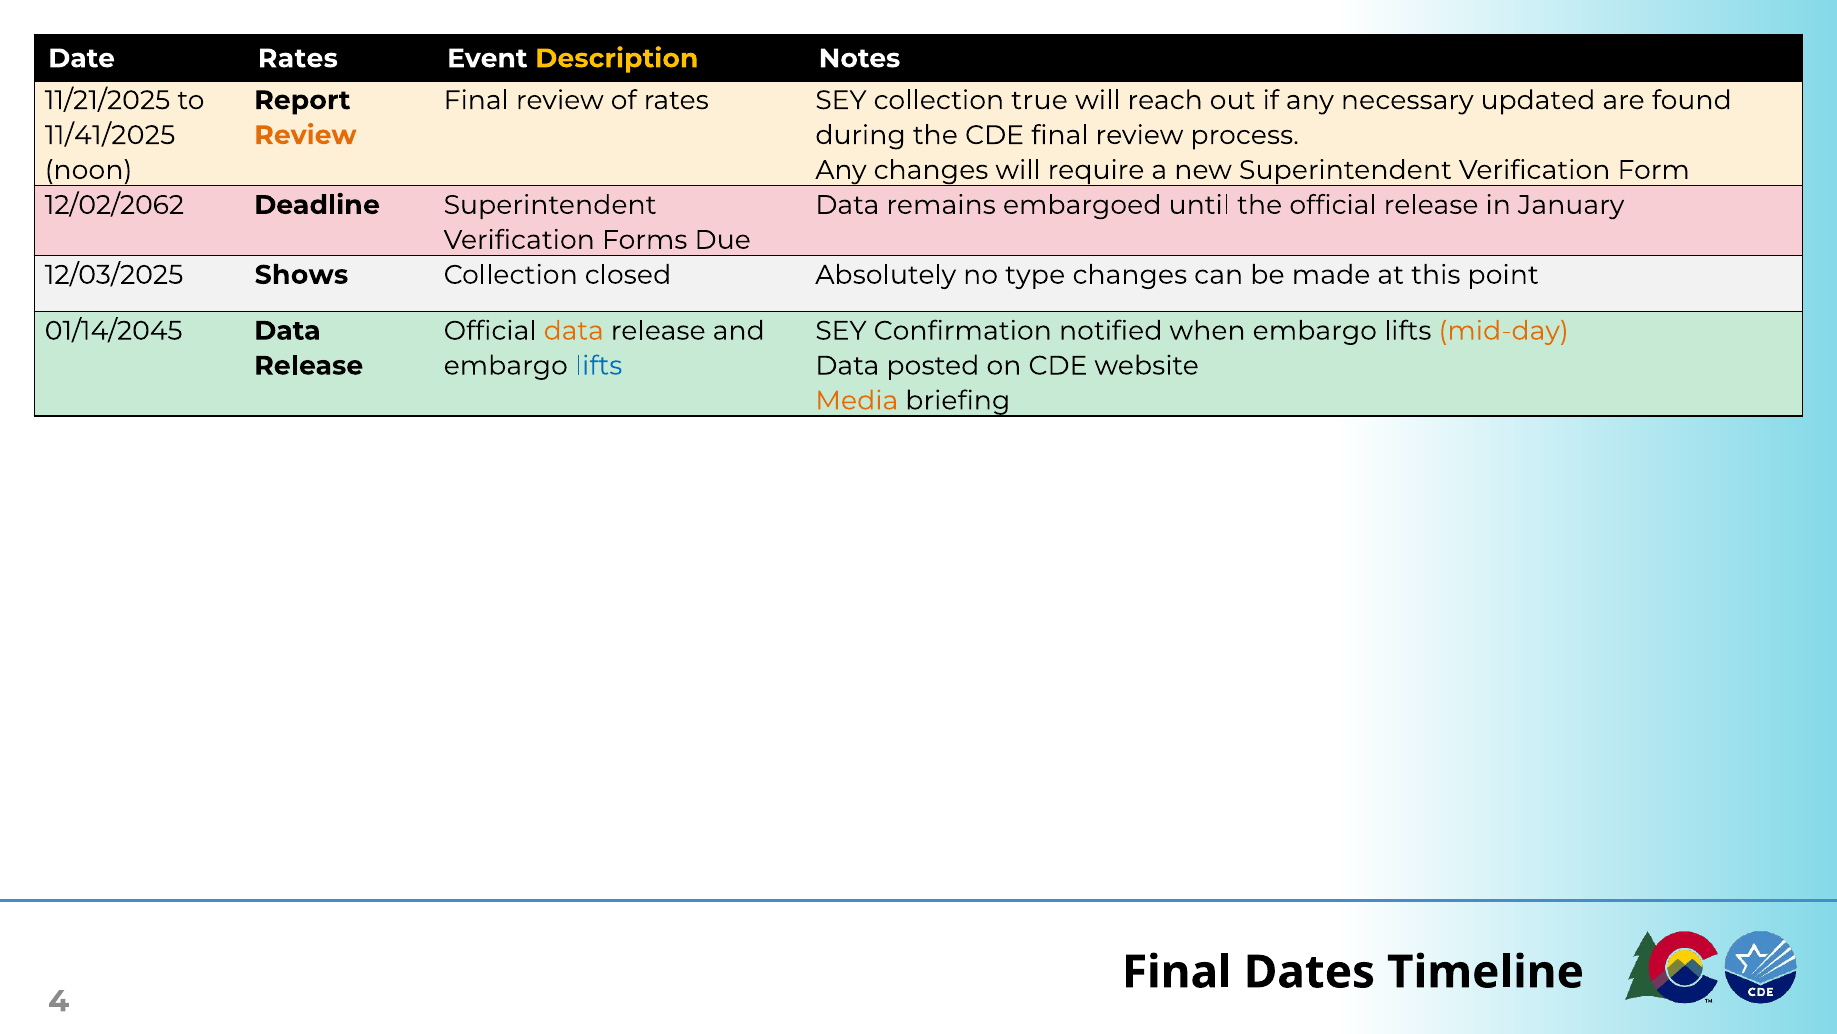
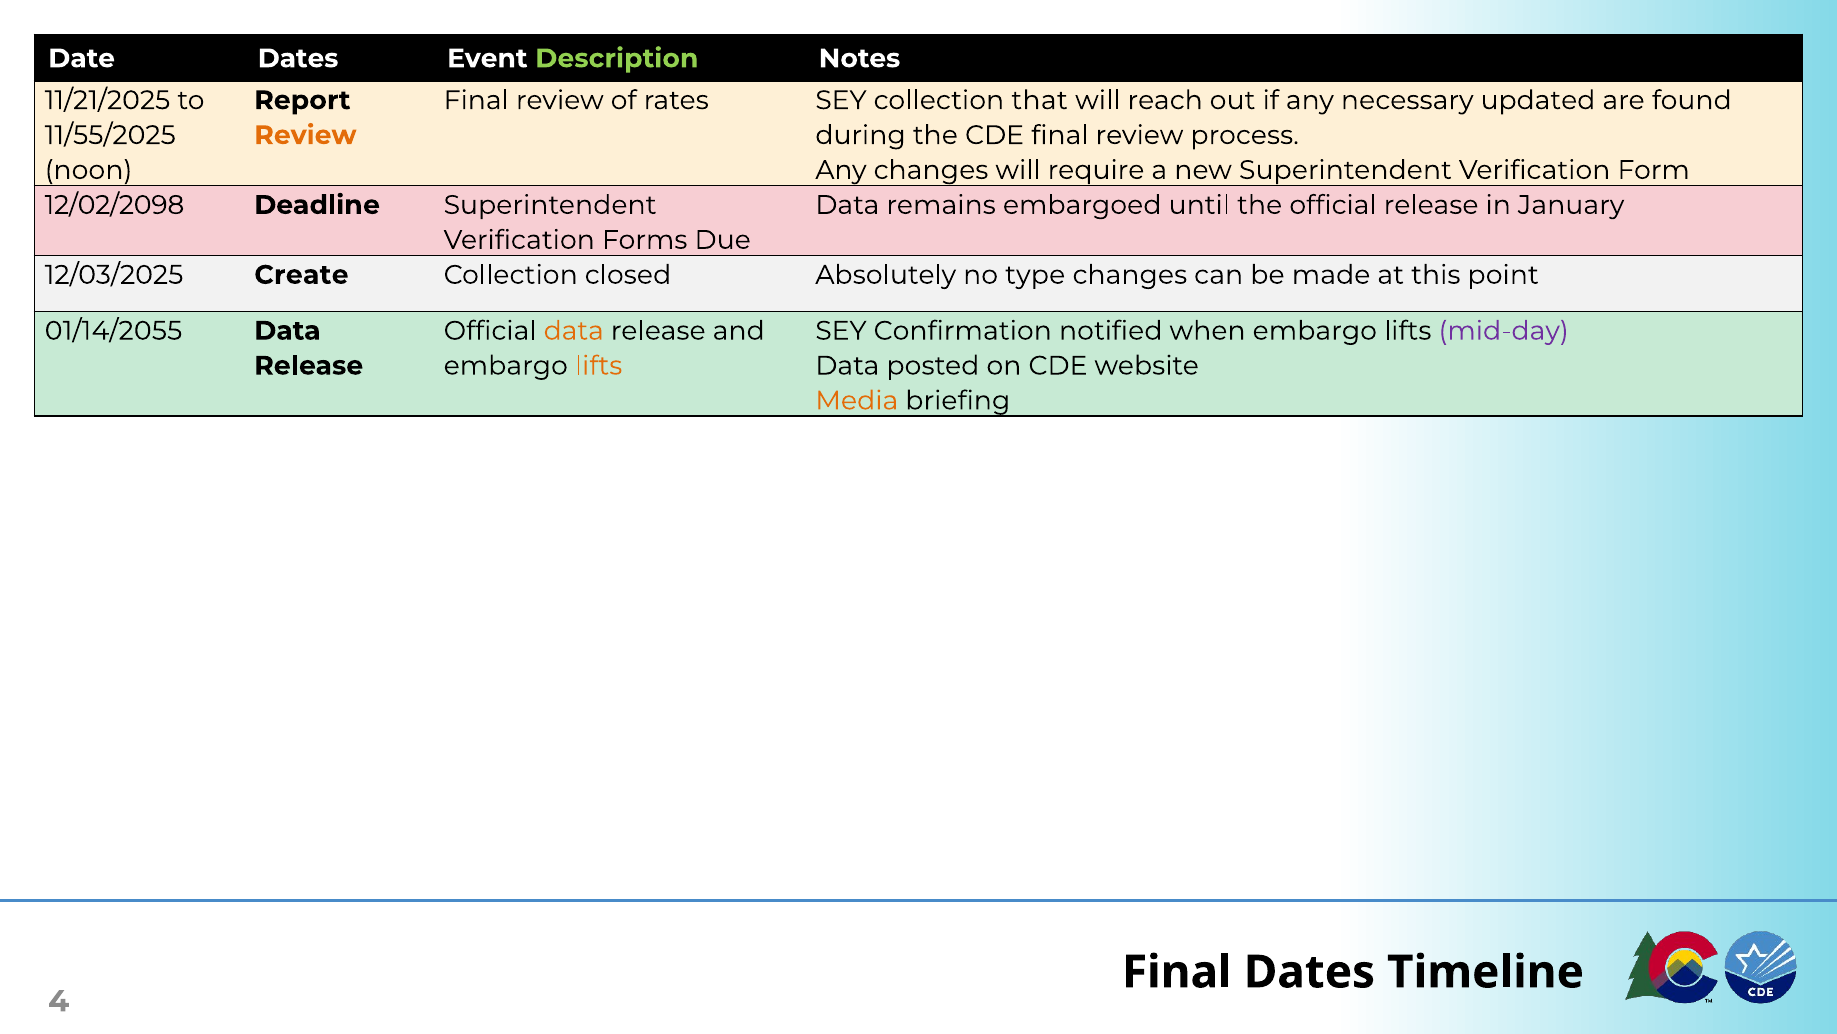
Date Rates: Rates -> Dates
Description colour: yellow -> light green
true: true -> that
11/41/2025: 11/41/2025 -> 11/55/2025
12/02/2062: 12/02/2062 -> 12/02/2098
Shows: Shows -> Create
01/14/2045: 01/14/2045 -> 01/14/2055
mid-day colour: orange -> purple
lifts at (599, 365) colour: blue -> orange
